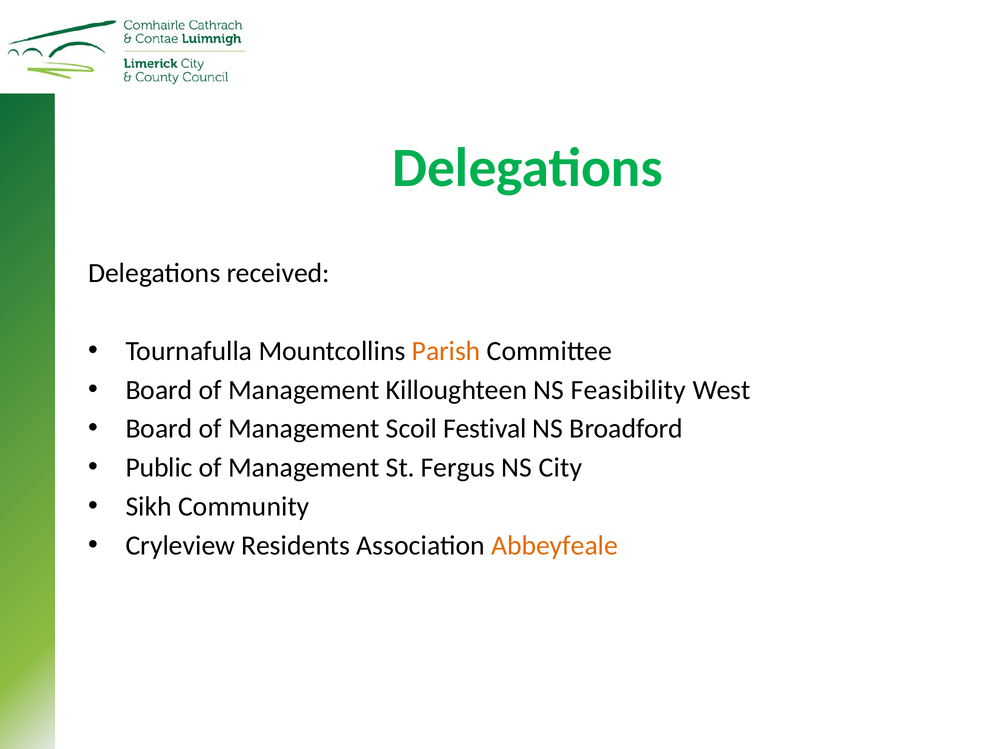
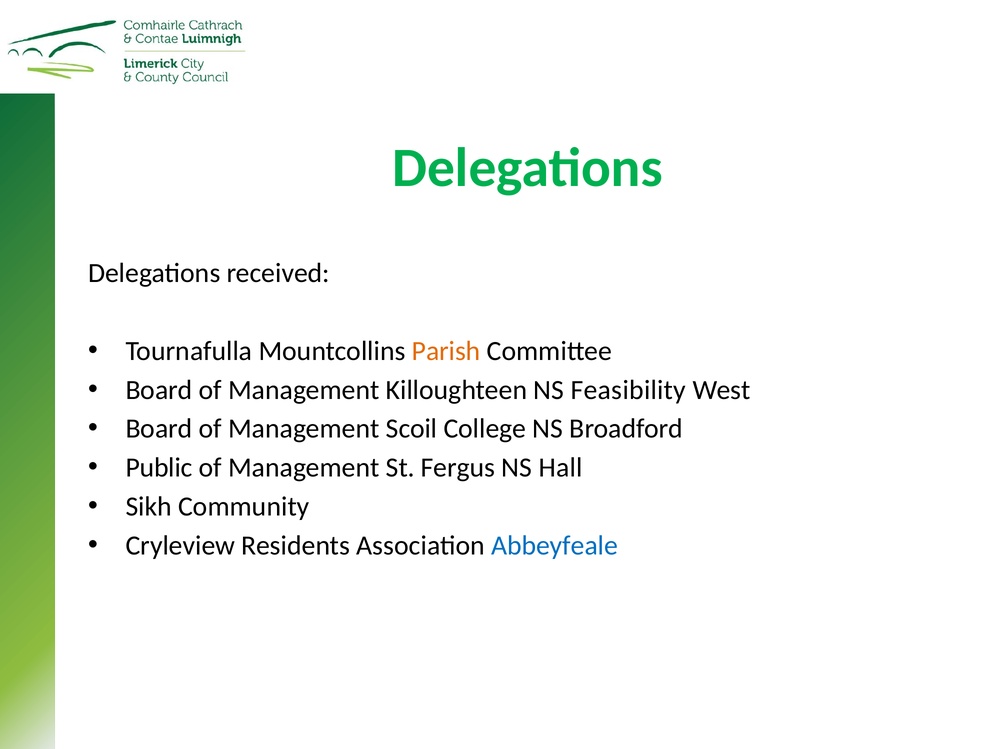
Festival: Festival -> College
City: City -> Hall
Abbeyfeale colour: orange -> blue
